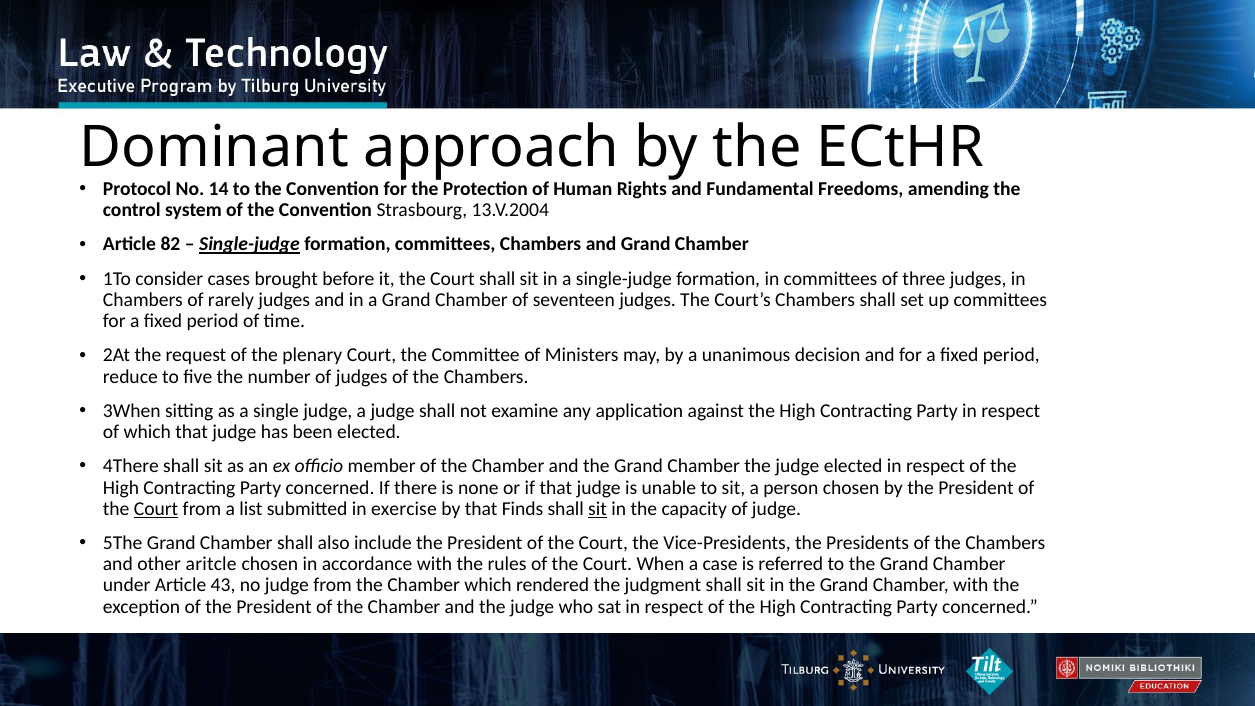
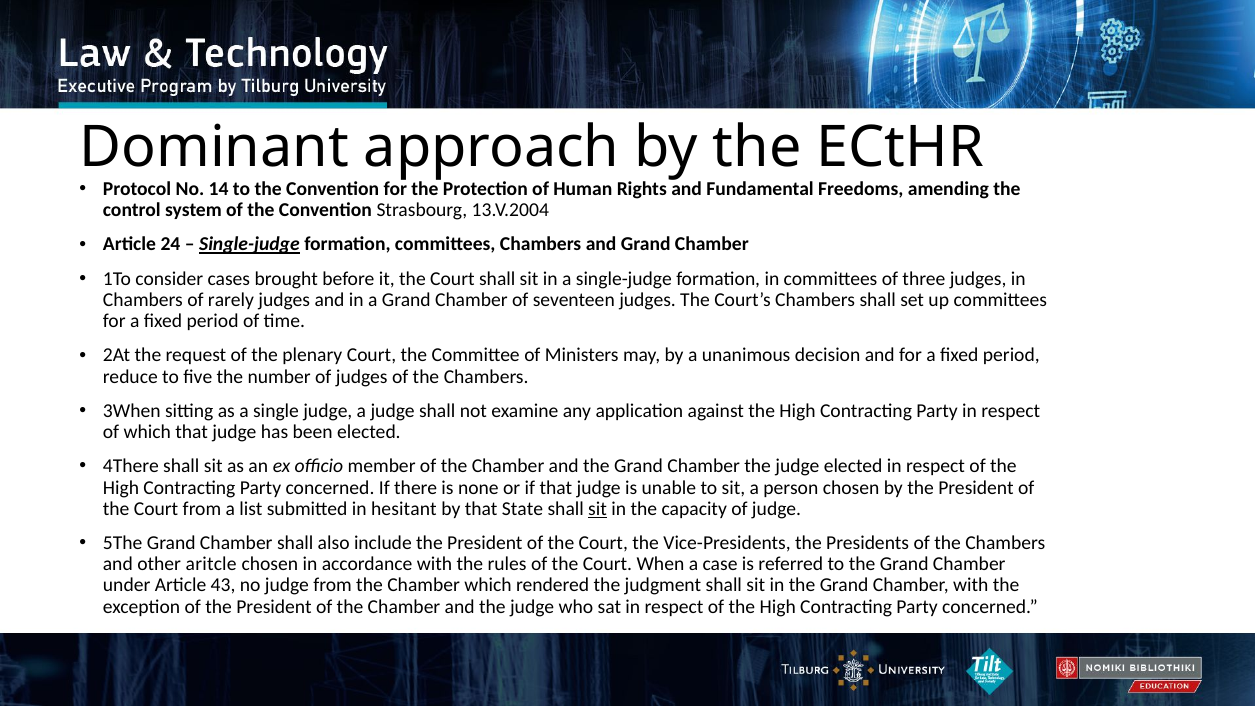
82: 82 -> 24
Court at (156, 509) underline: present -> none
exercise: exercise -> hesitant
Finds: Finds -> State
